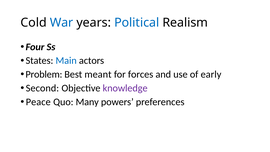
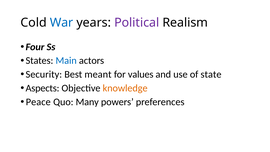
Political colour: blue -> purple
Problem: Problem -> Security
forces: forces -> values
early: early -> state
Second: Second -> Aspects
knowledge colour: purple -> orange
